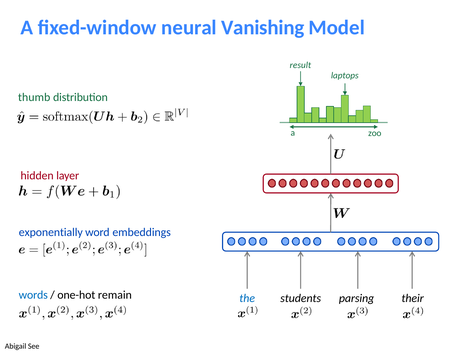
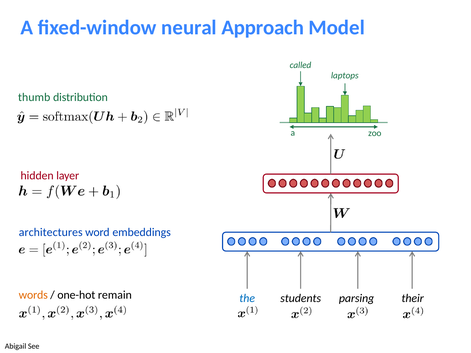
Vanishing: Vanishing -> Approach
result: result -> called
exponentially: exponentially -> architectures
words colour: blue -> orange
